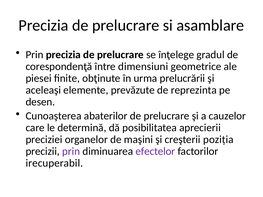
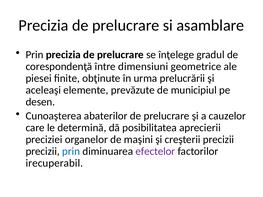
reprezinta: reprezinta -> municipiul
creşterii poziţia: poziţia -> precizii
prin at (71, 151) colour: purple -> blue
